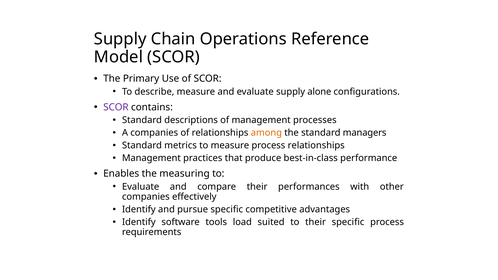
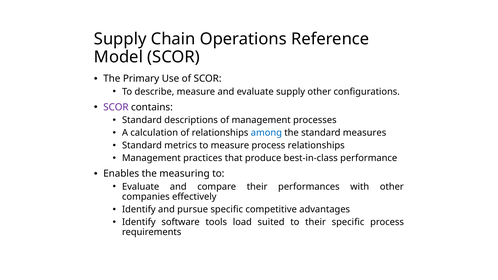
supply alone: alone -> other
A companies: companies -> calculation
among colour: orange -> blue
managers: managers -> measures
